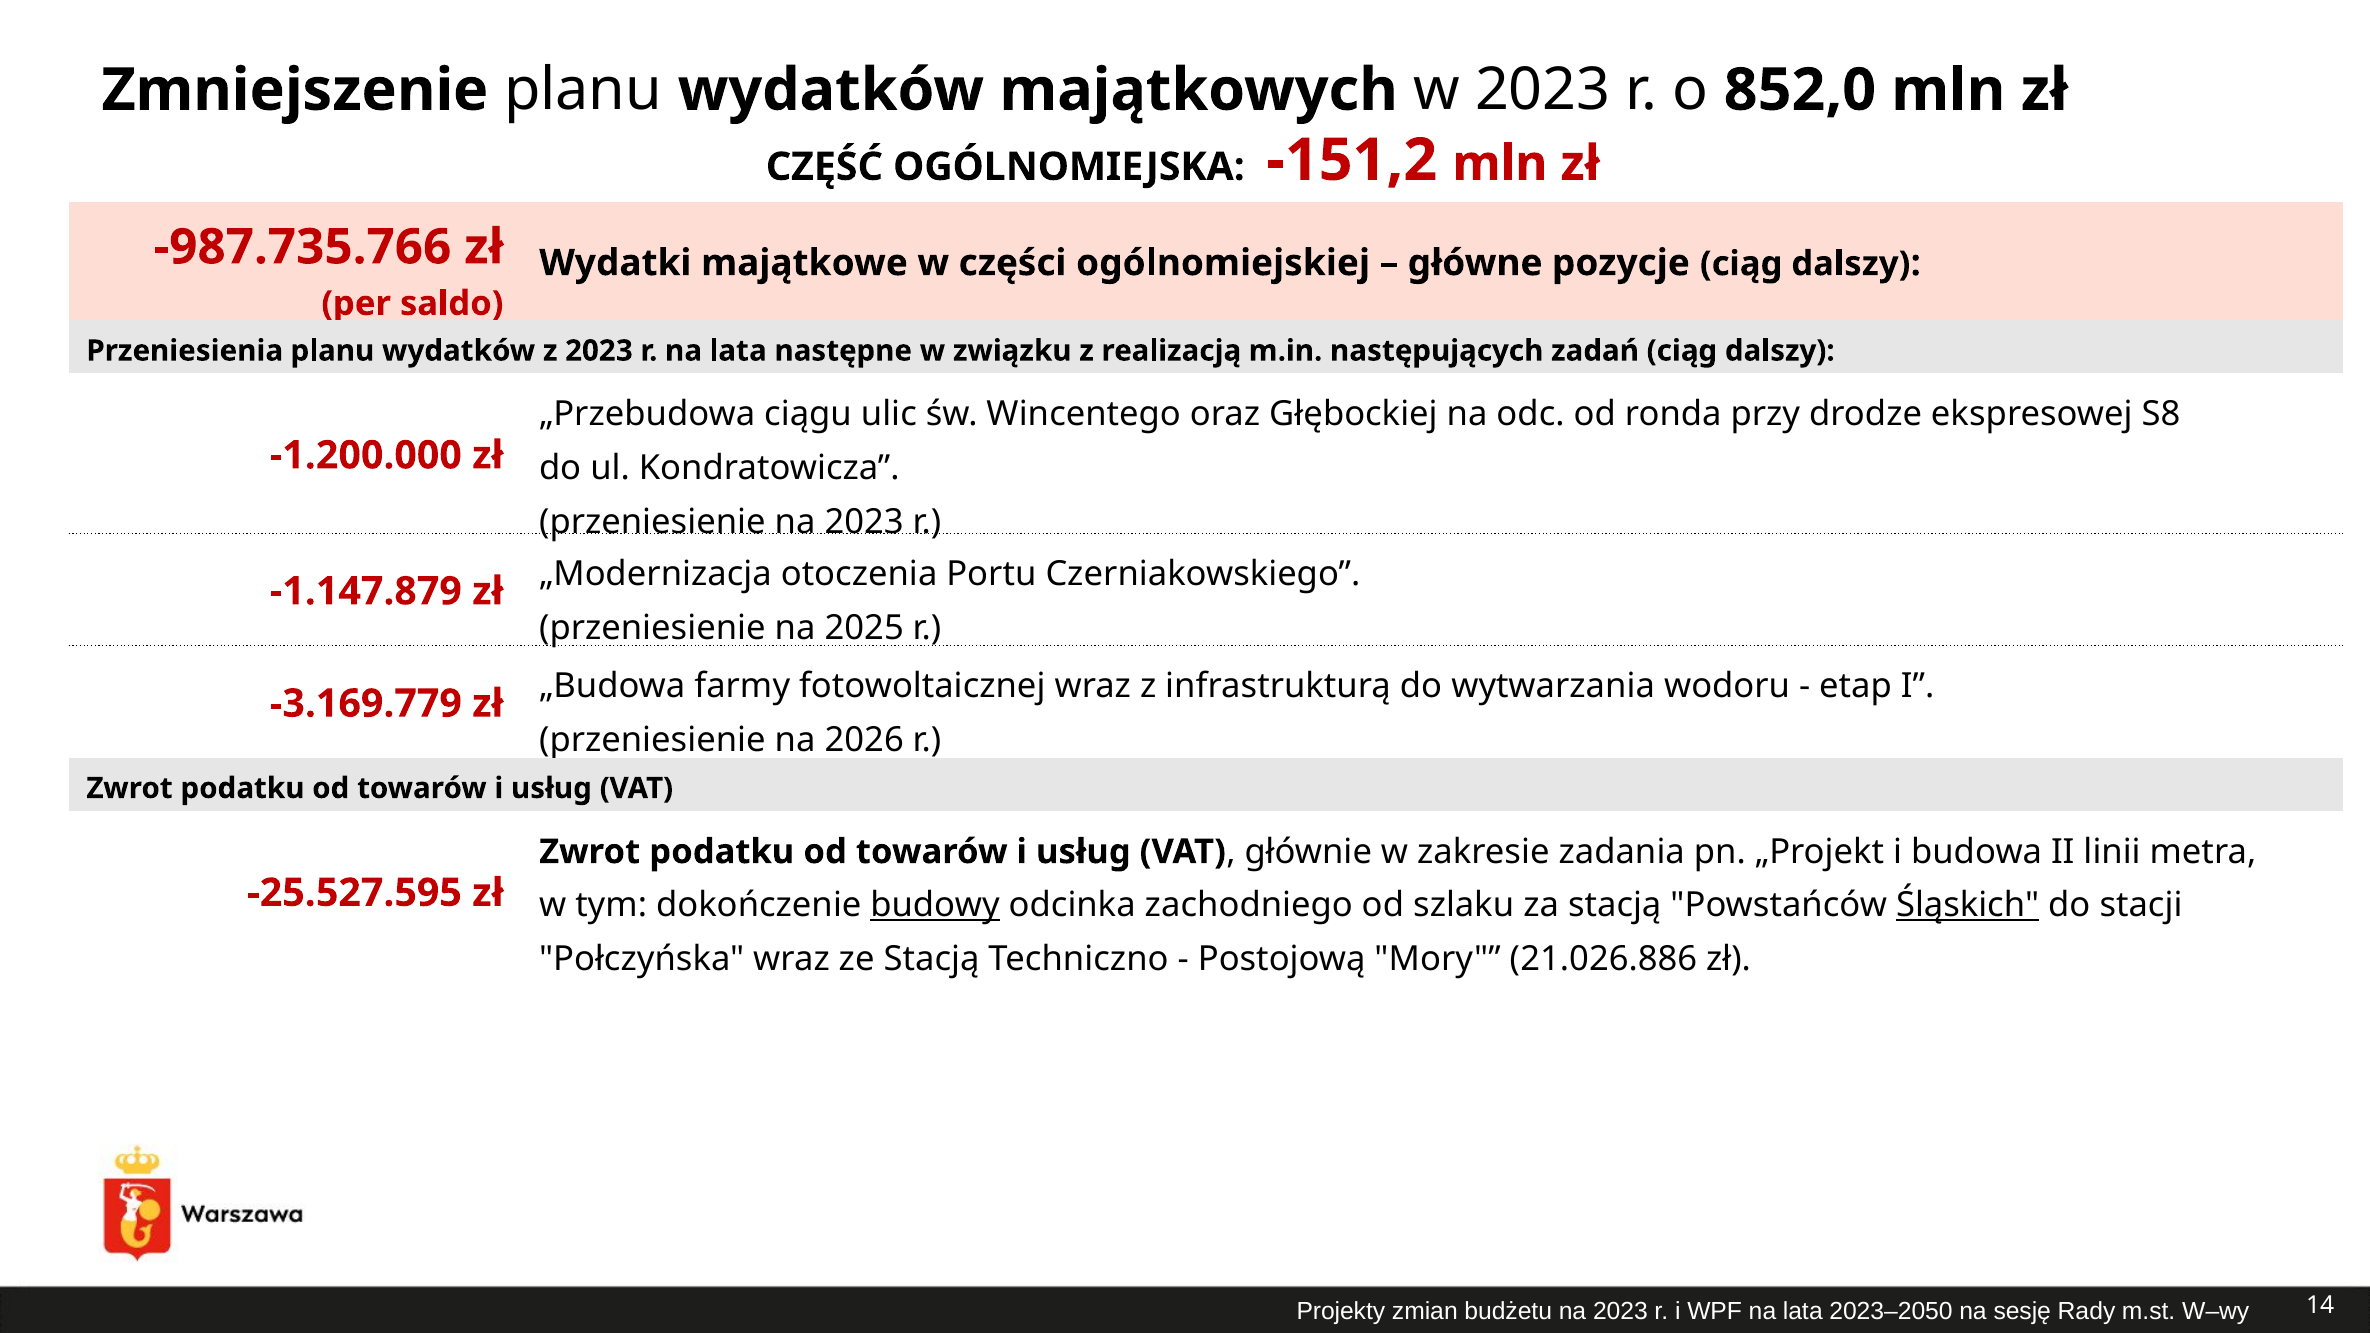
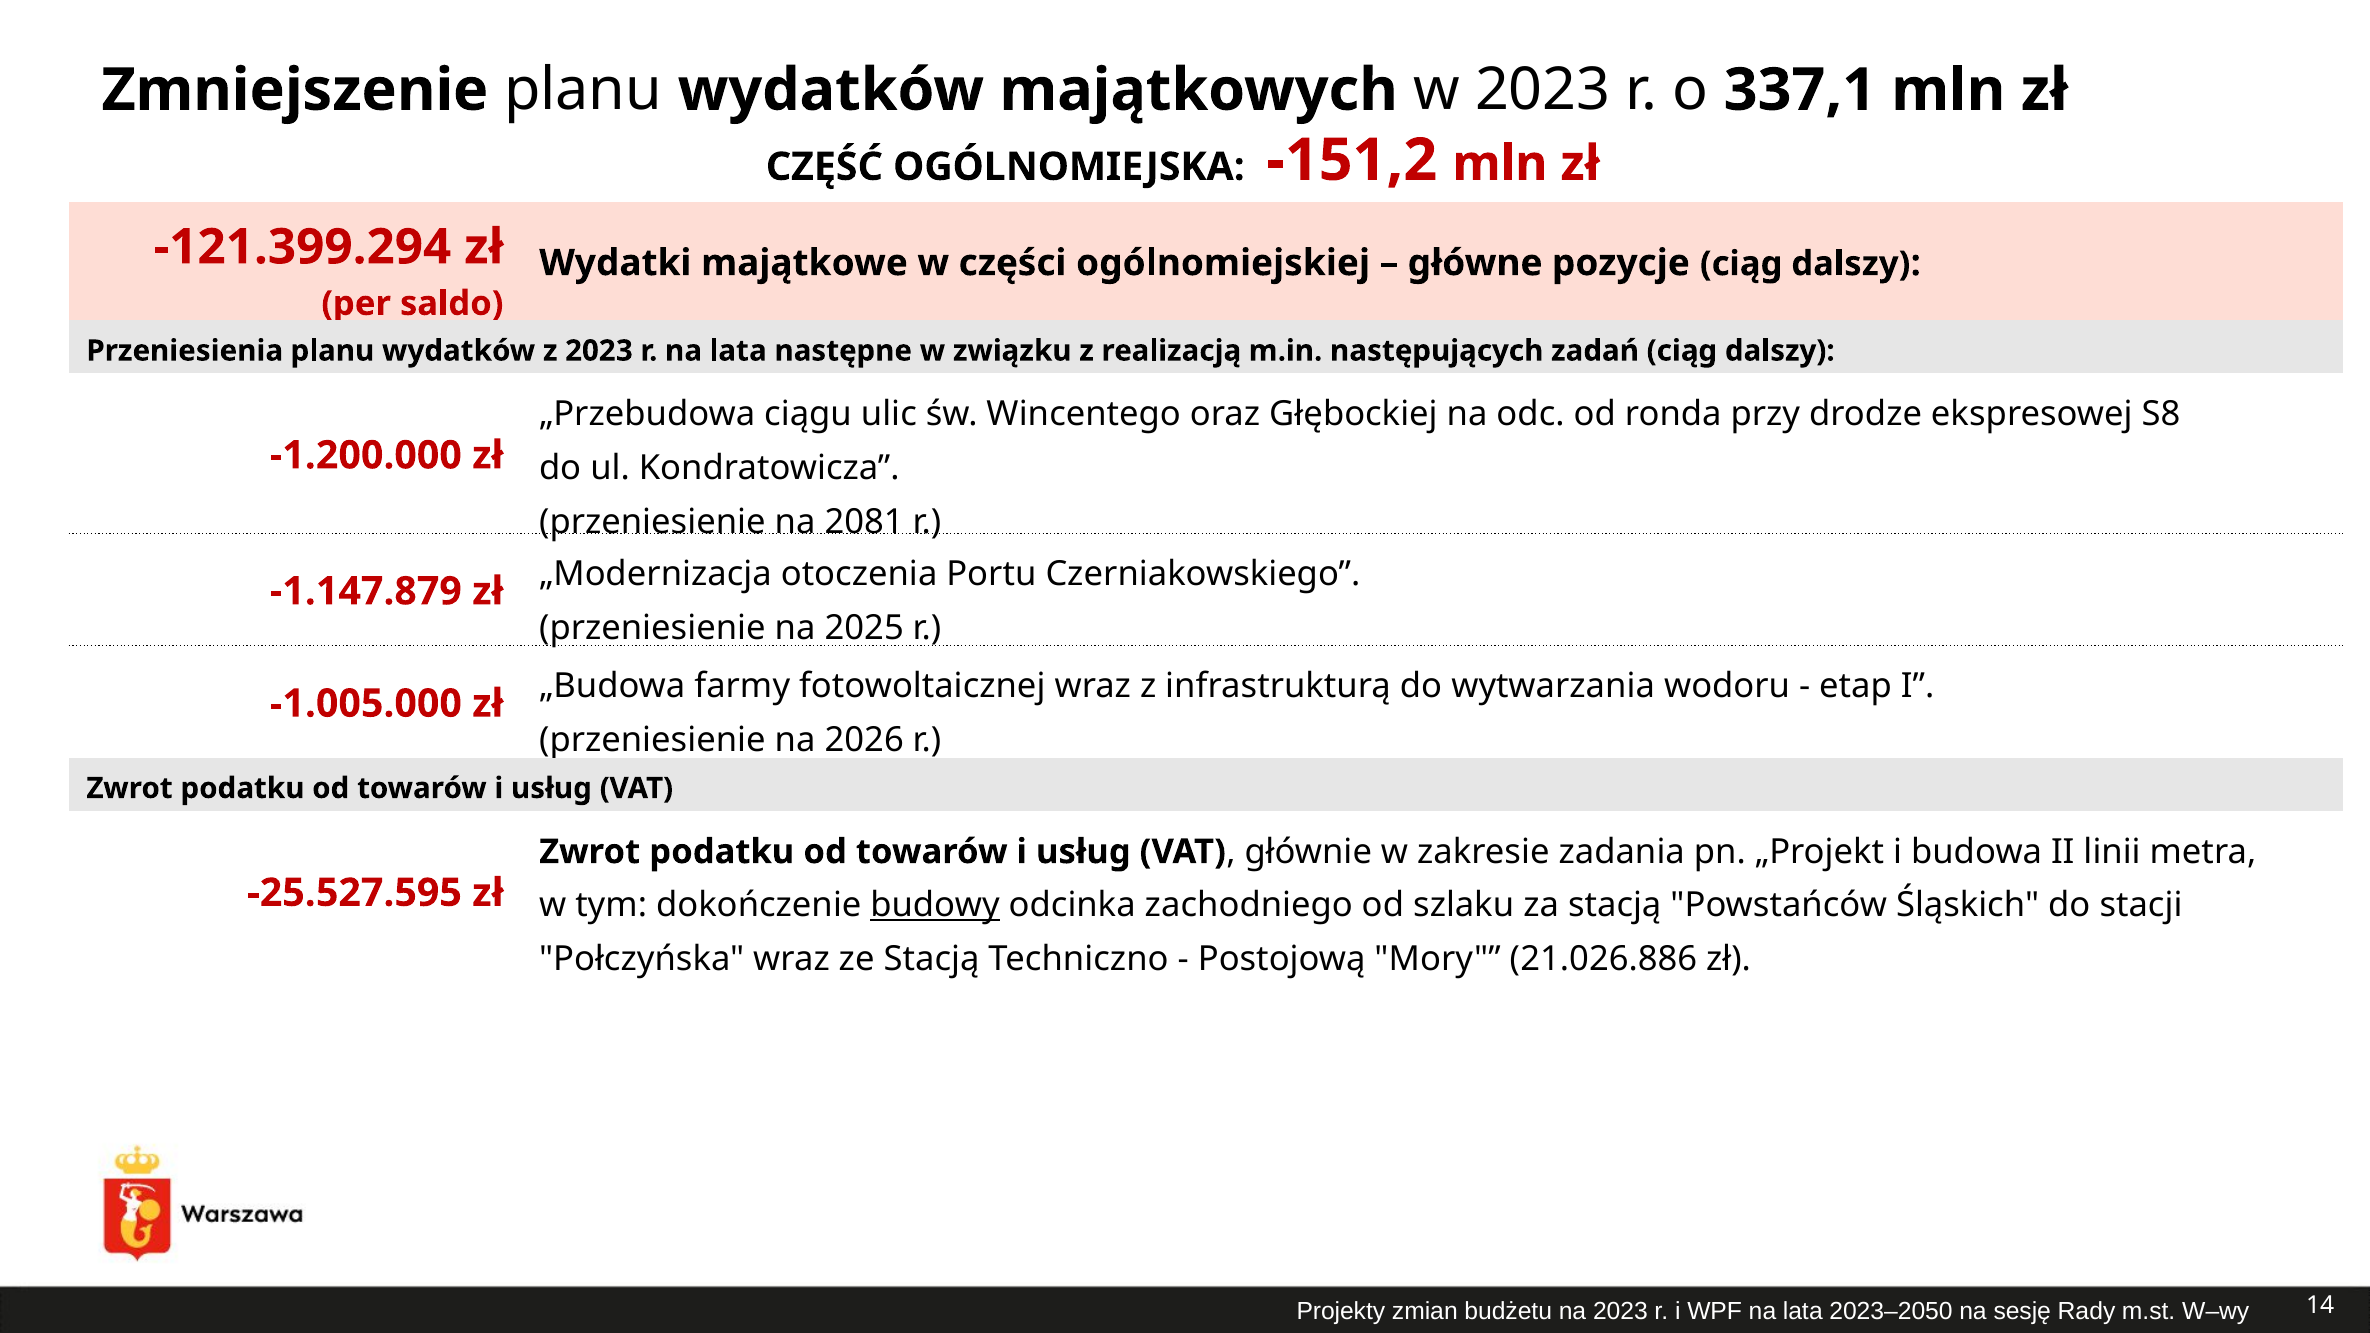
852,0: 852,0 -> 337,1
-987.735.766: -987.735.766 -> -121.399.294
przeniesienie na 2023: 2023 -> 2081
-3.169.779: -3.169.779 -> -1.005.000
Śląskich underline: present -> none
